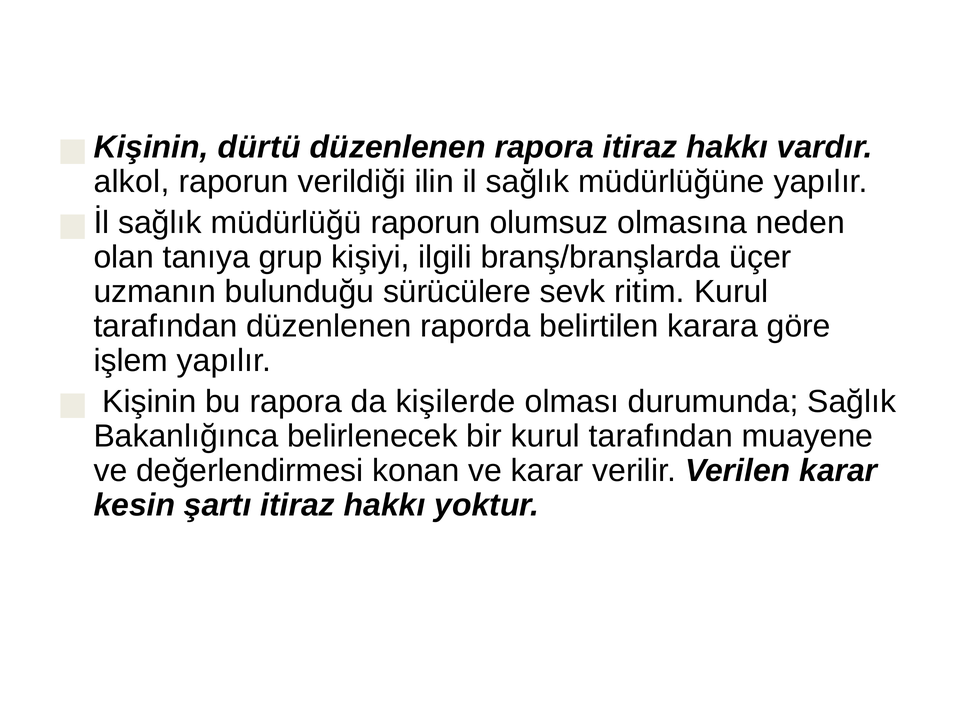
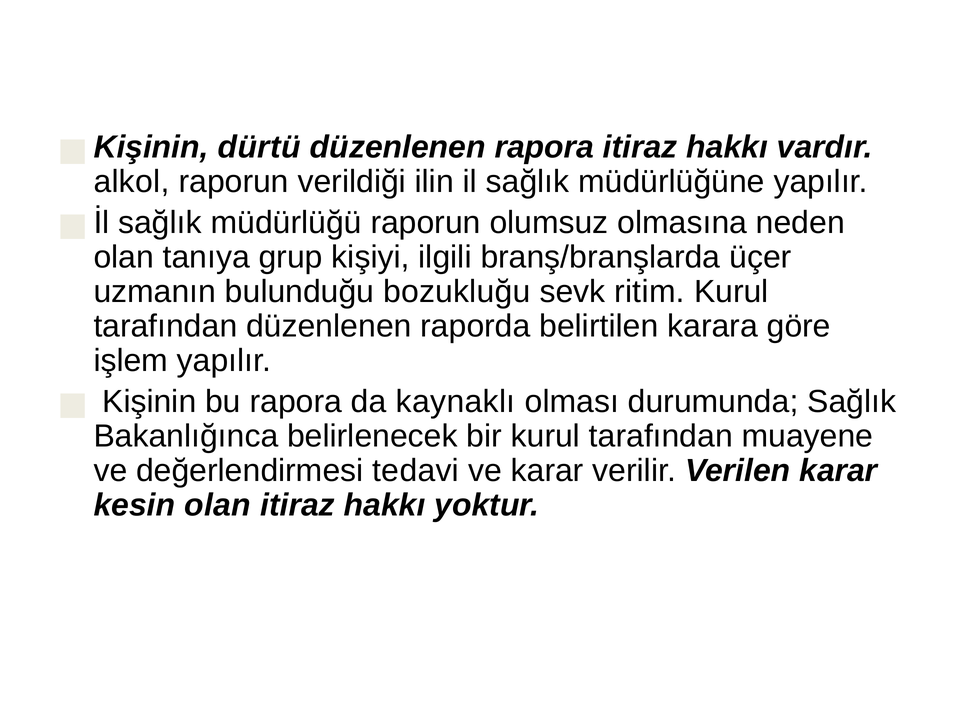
sürücülere: sürücülere -> bozukluğu
kişilerde: kişilerde -> kaynaklı
konan: konan -> tedavi
kesin şartı: şartı -> olan
